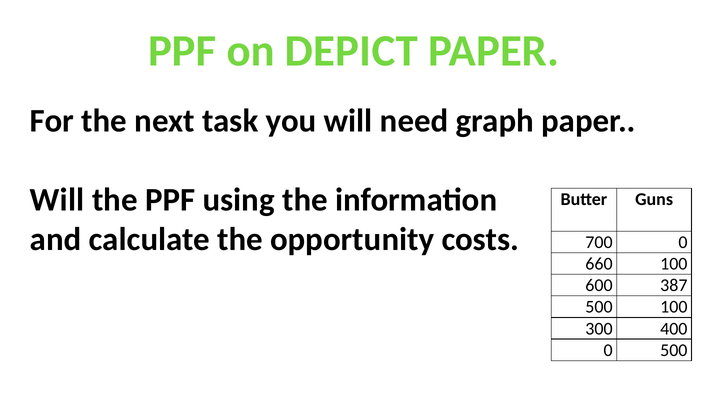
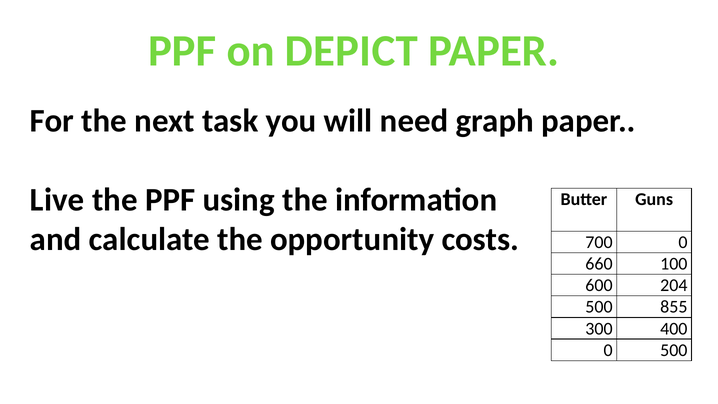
Will at (57, 200): Will -> Live
387: 387 -> 204
500 100: 100 -> 855
